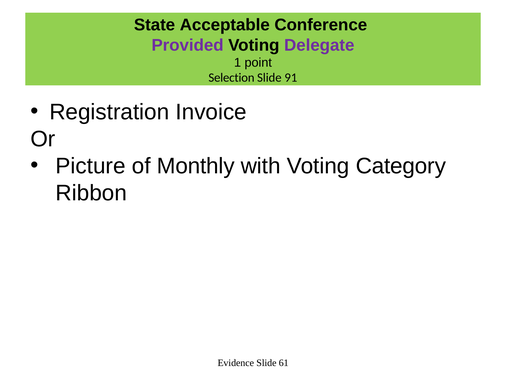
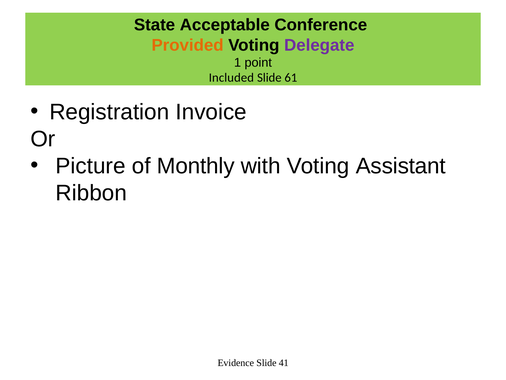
Provided colour: purple -> orange
Selection: Selection -> Included
91: 91 -> 61
Category: Category -> Assistant
61: 61 -> 41
